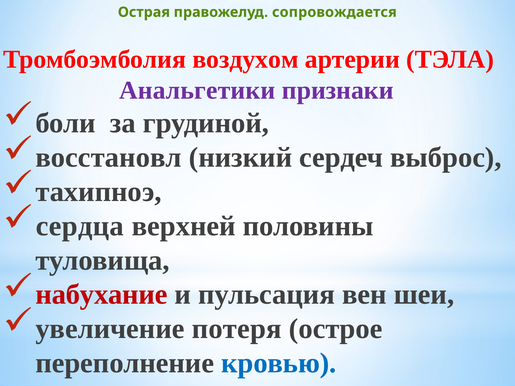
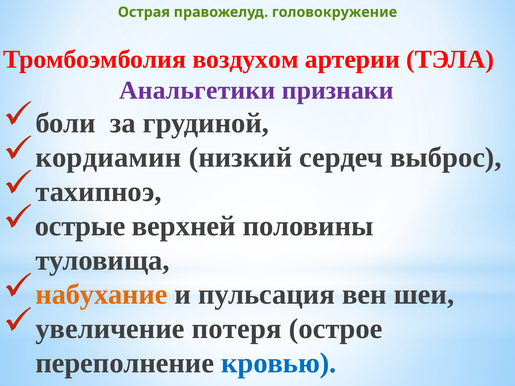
сопровождается: сопровождается -> головокружение
восстановл: восстановл -> кордиамин
сердца: сердца -> острые
набухание colour: red -> orange
